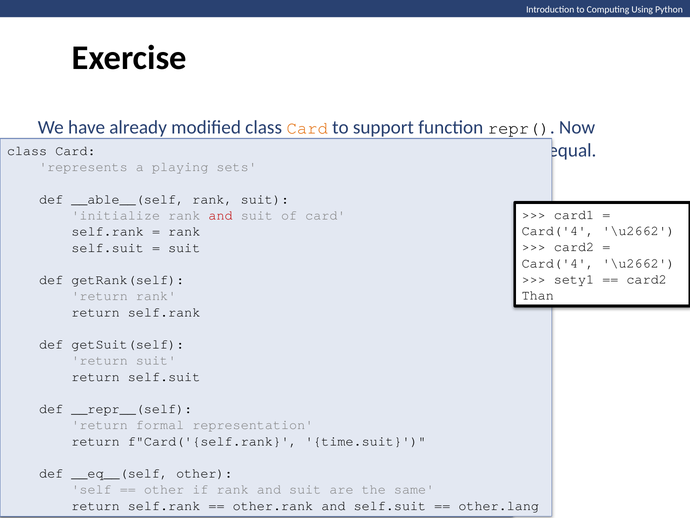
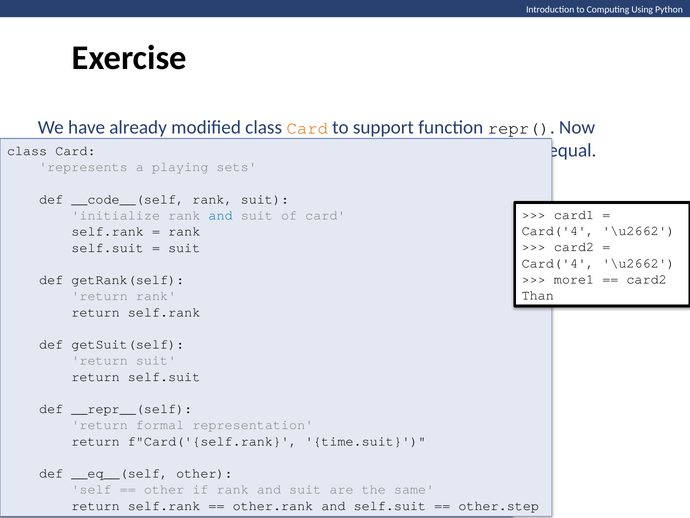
__able__(self: __able__(self -> __code__(self
and at (221, 215) colour: red -> blue
sety1: sety1 -> more1
other.lang: other.lang -> other.step
